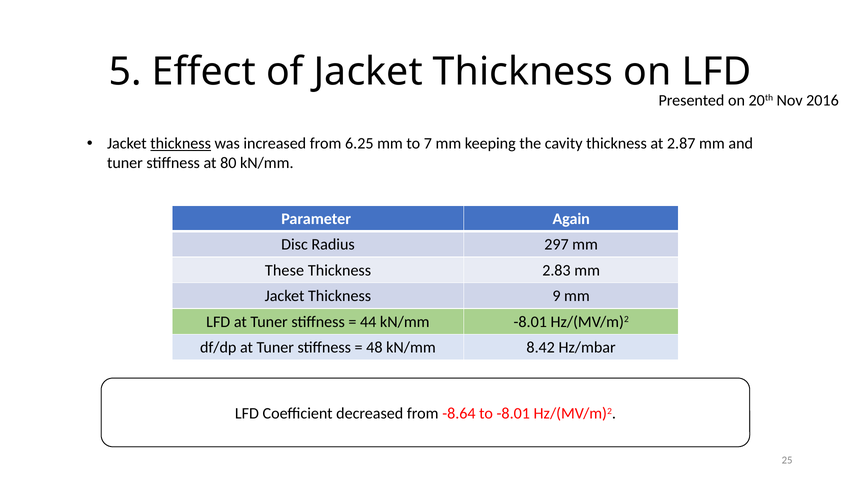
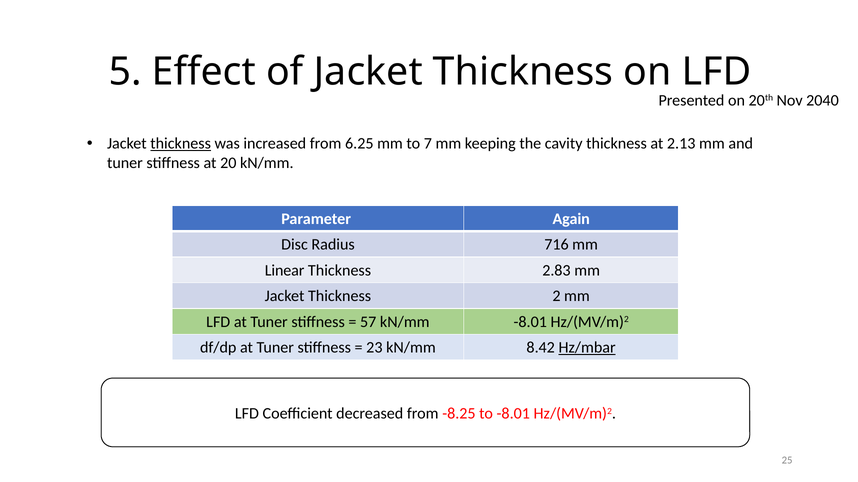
2016: 2016 -> 2040
2.87: 2.87 -> 2.13
80: 80 -> 20
297: 297 -> 716
These: These -> Linear
9: 9 -> 2
44: 44 -> 57
48: 48 -> 23
Hz/mbar underline: none -> present
-8.64: -8.64 -> -8.25
